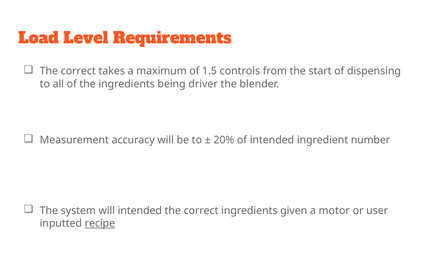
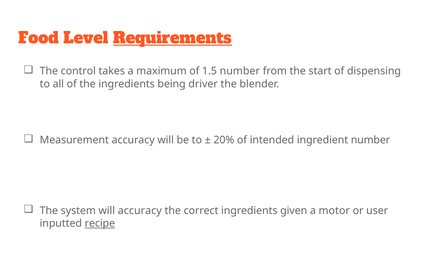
Load: Load -> Food
Requirements underline: none -> present
correct at (78, 71): correct -> control
1.5 controls: controls -> number
will intended: intended -> accuracy
